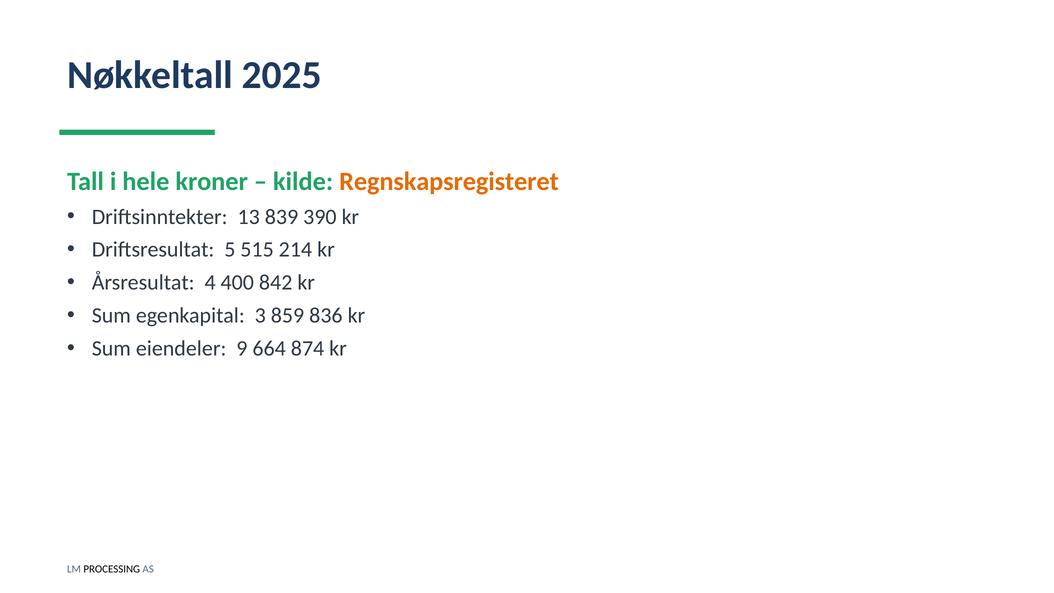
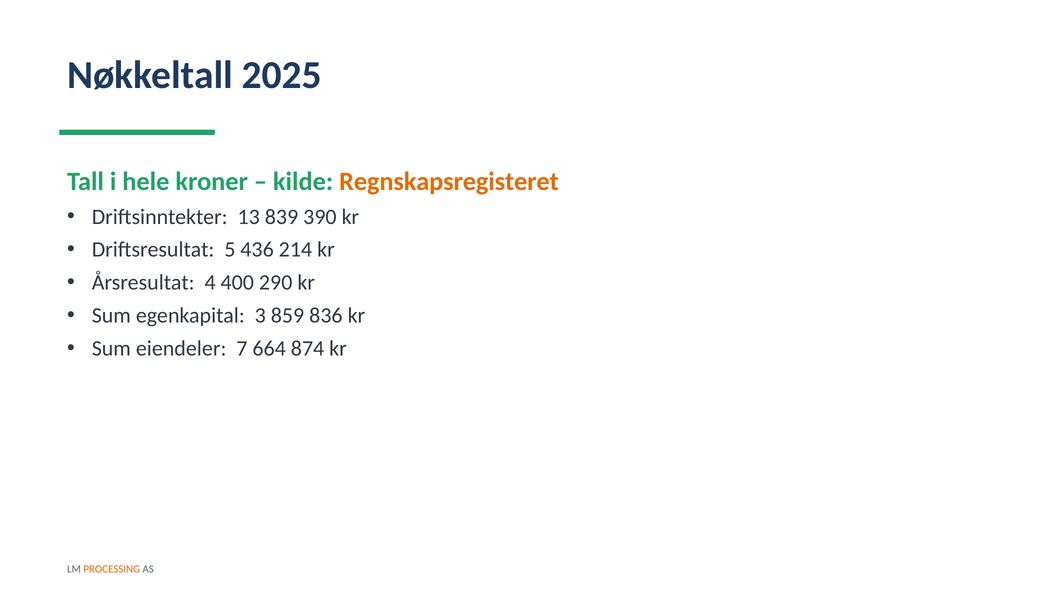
515: 515 -> 436
842: 842 -> 290
9: 9 -> 7
PROCESSING colour: black -> orange
